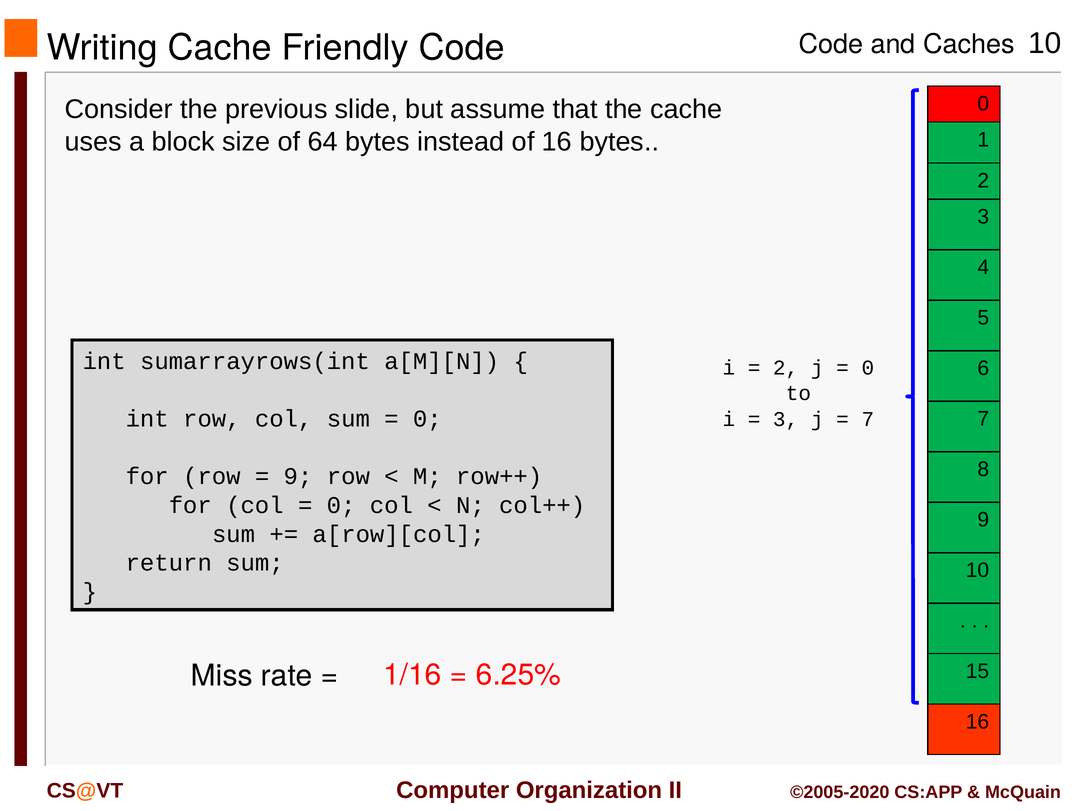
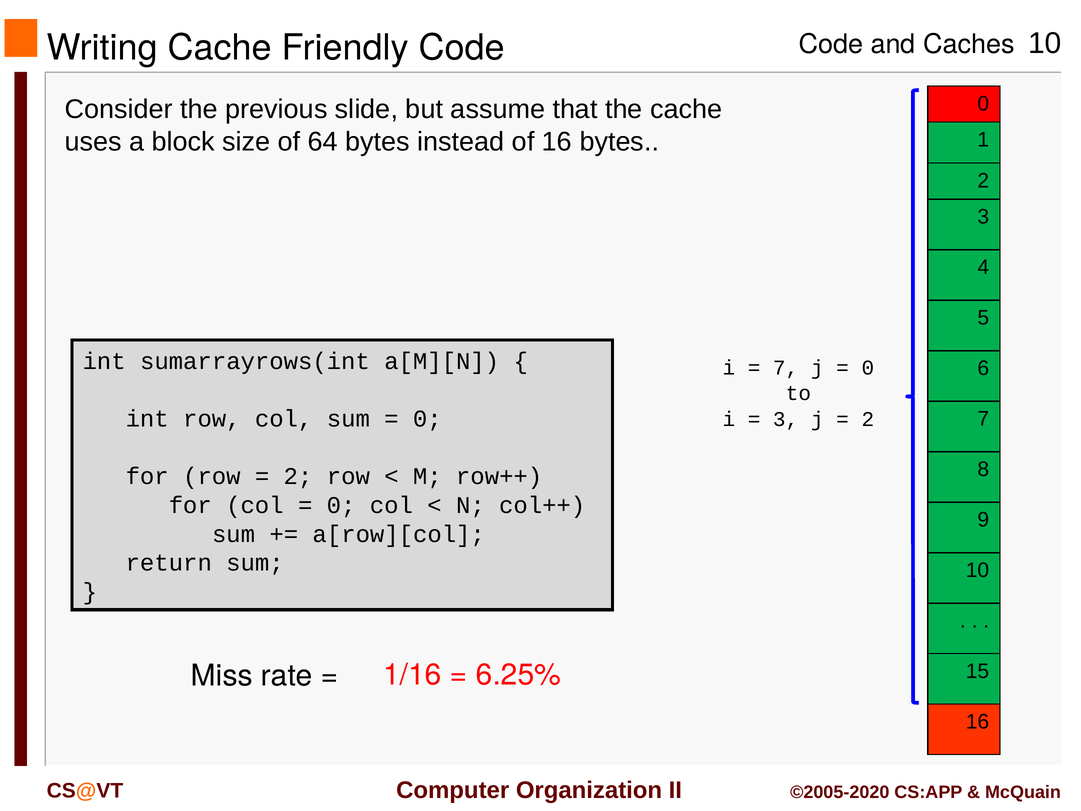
2 at (786, 368): 2 -> 7
7 at (868, 419): 7 -> 2
9 at (298, 476): 9 -> 2
